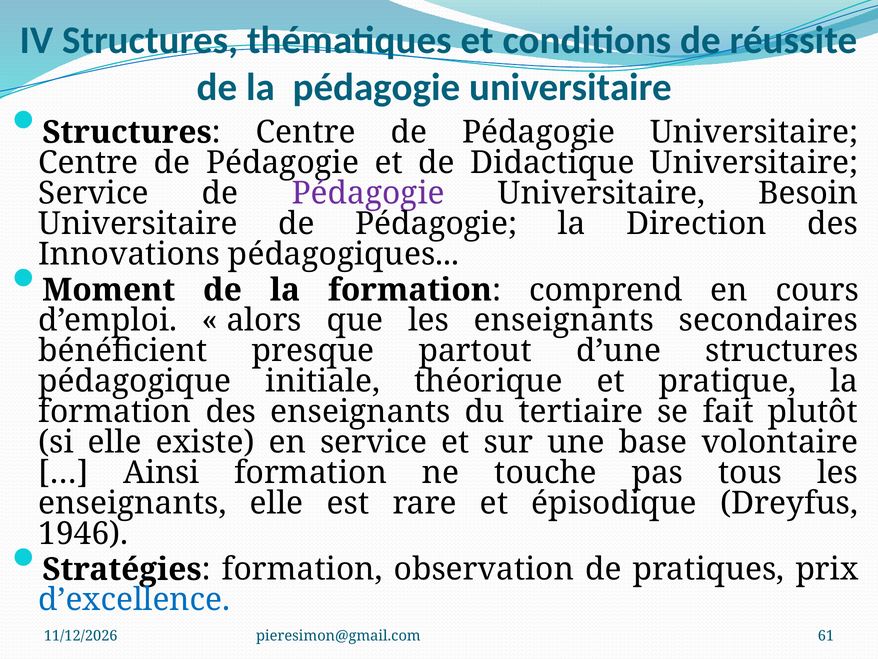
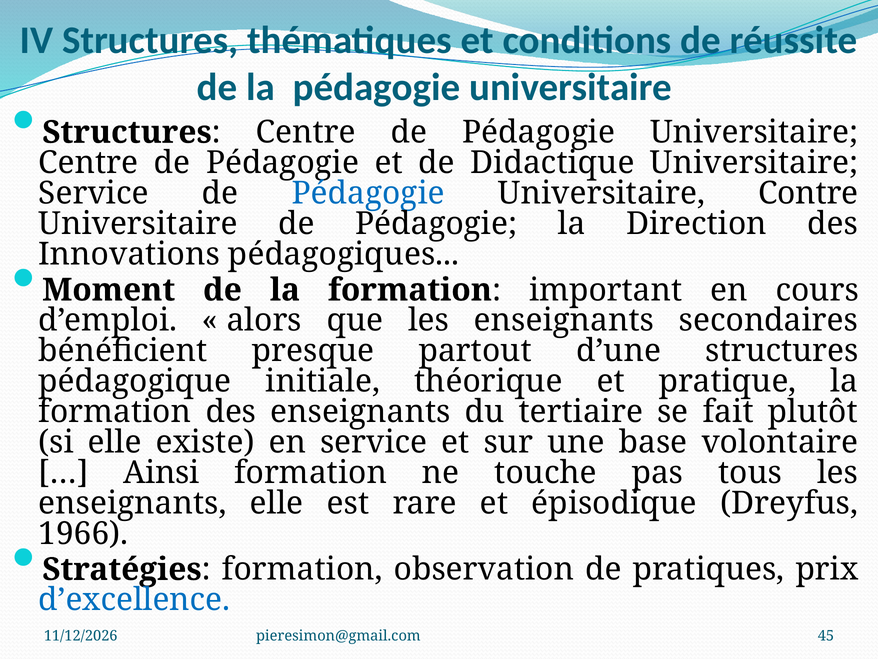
Pédagogie at (368, 193) colour: purple -> blue
Besoin: Besoin -> Contre
comprend: comprend -> important
1946: 1946 -> 1966
61: 61 -> 45
